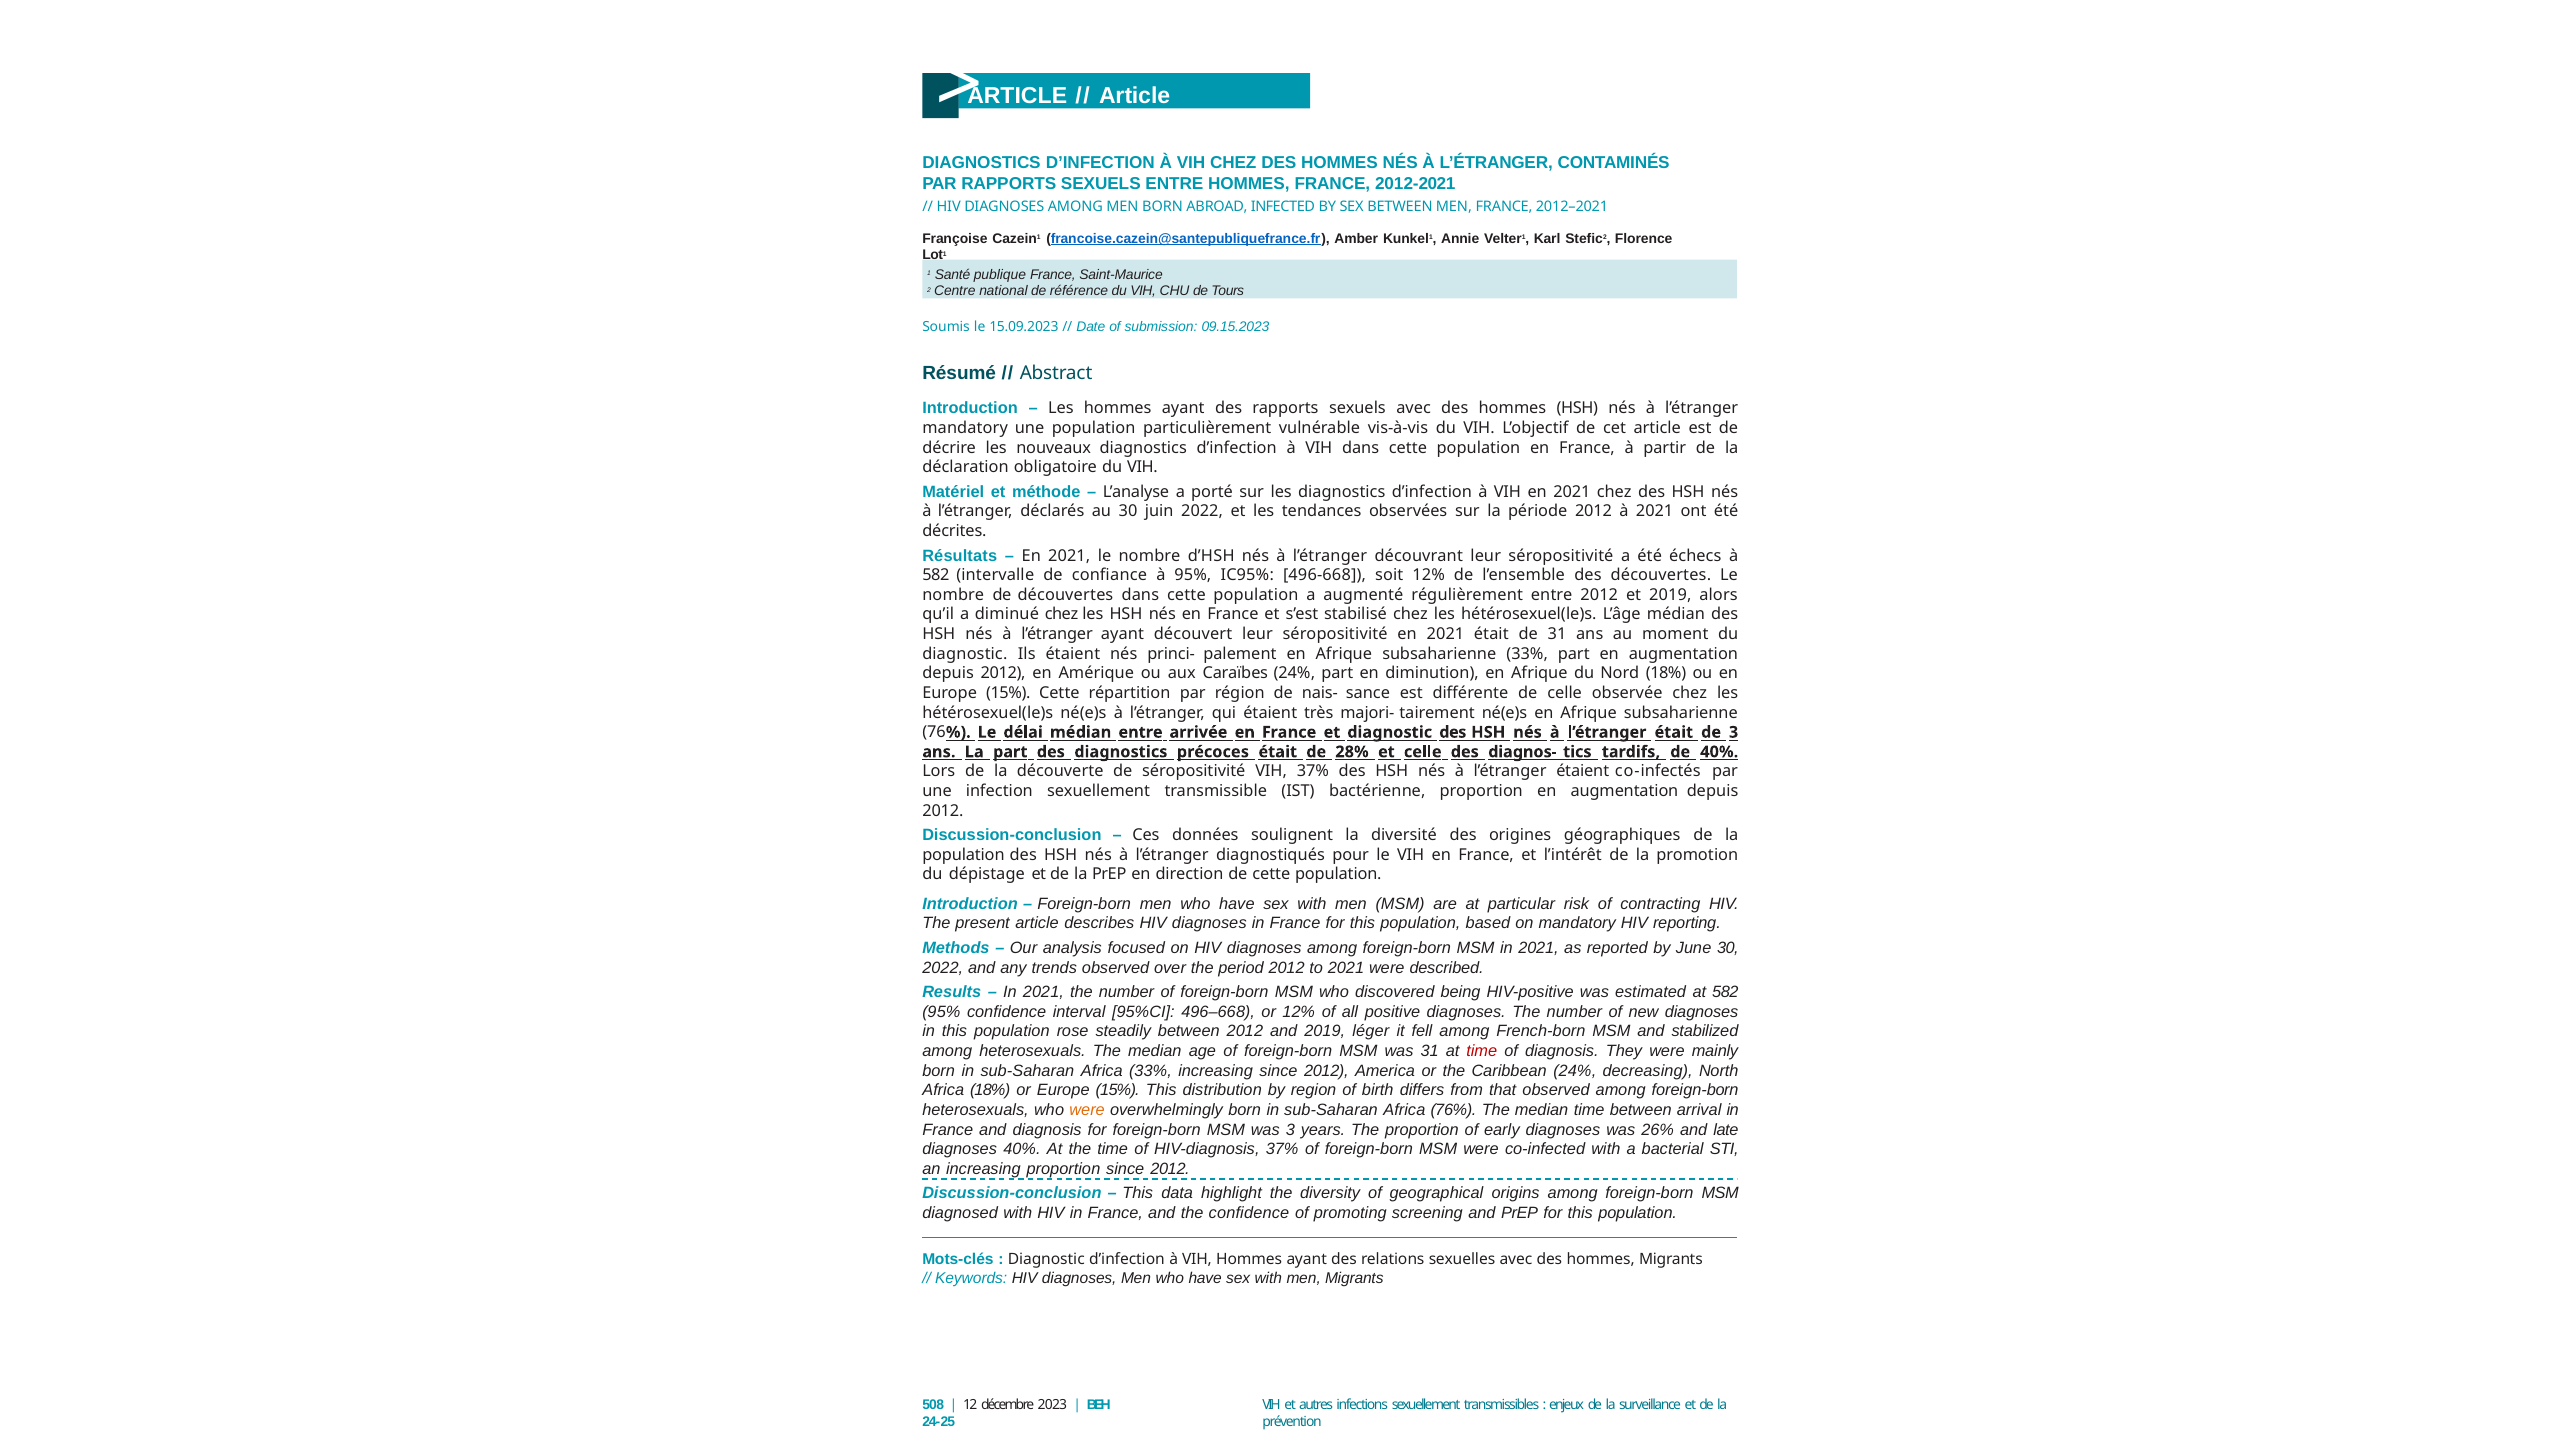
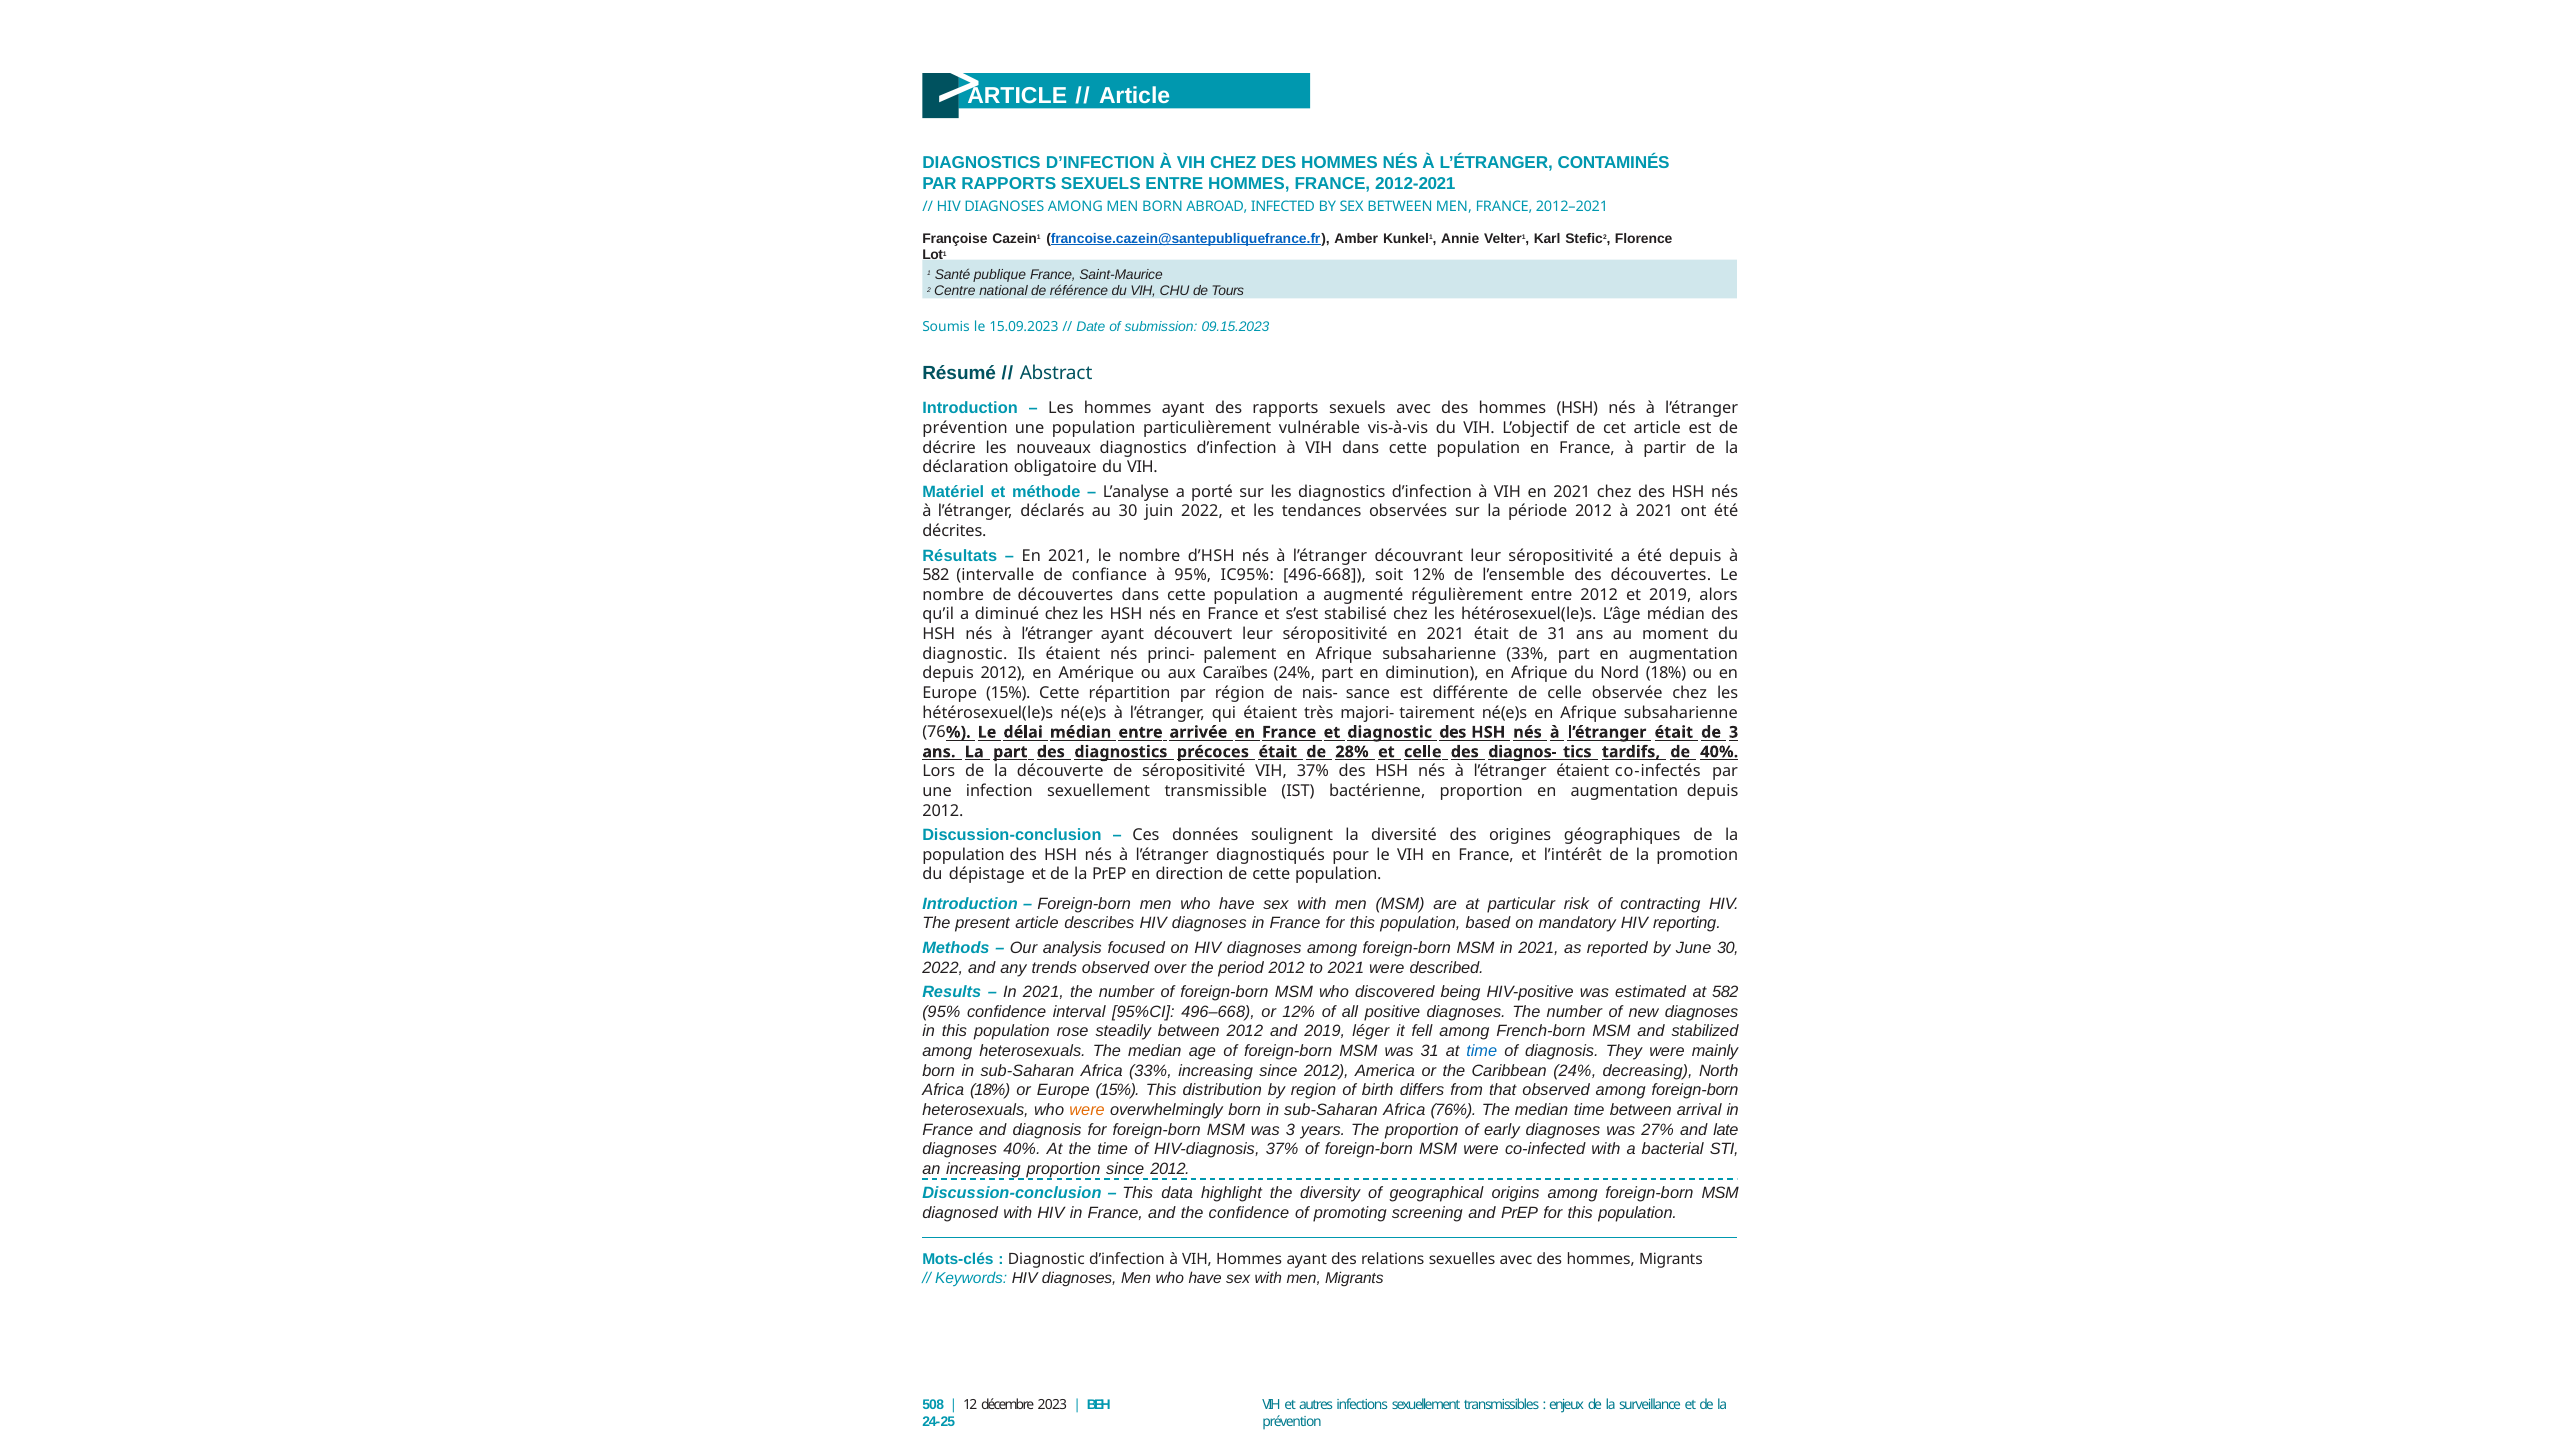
mandatory at (965, 428): mandatory -> prévention
été échecs: échecs -> depuis
time at (1482, 1051) colour: red -> blue
26%: 26% -> 27%
